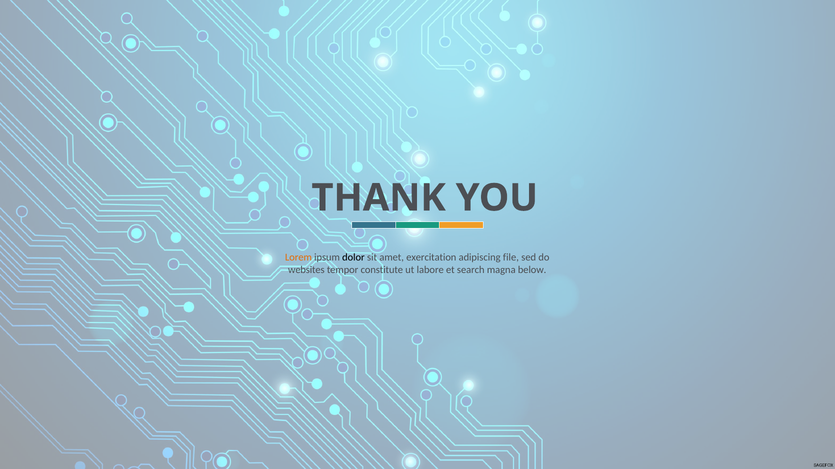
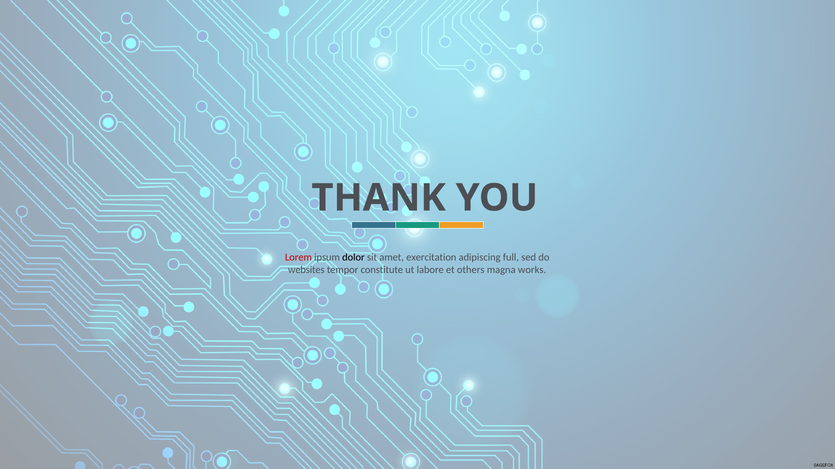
Lorem colour: orange -> red
file: file -> full
search: search -> others
below: below -> works
